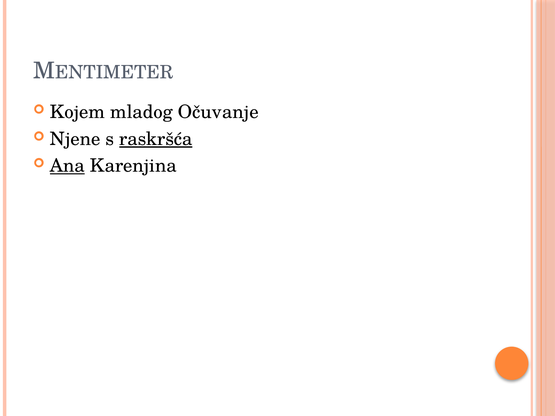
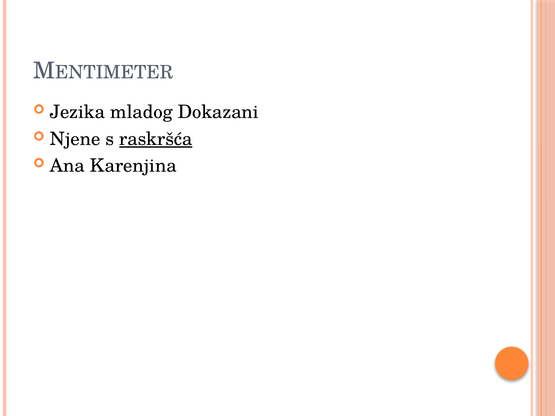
Kojem: Kojem -> Jezika
Očuvanje: Očuvanje -> Dokazani
Ana underline: present -> none
